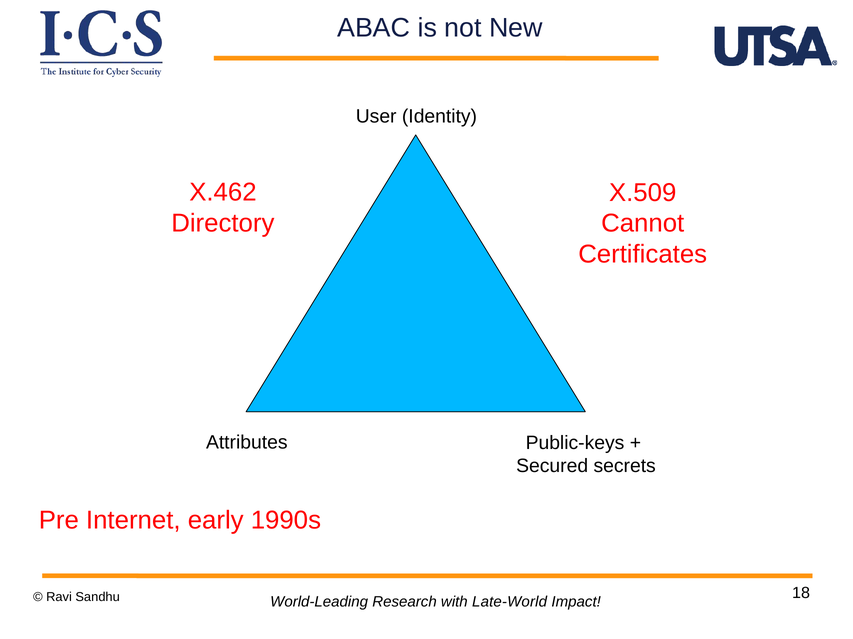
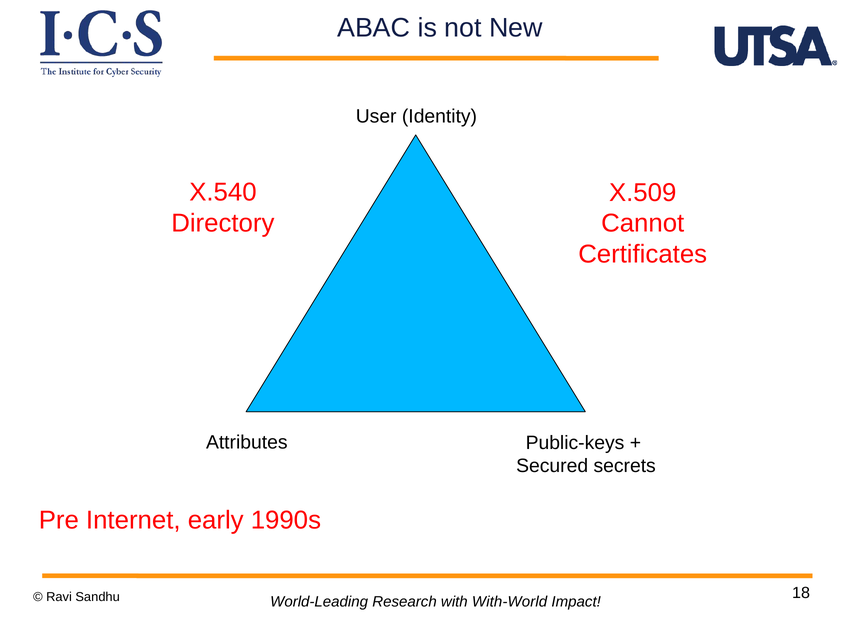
X.462: X.462 -> X.540
Late-World: Late-World -> With-World
